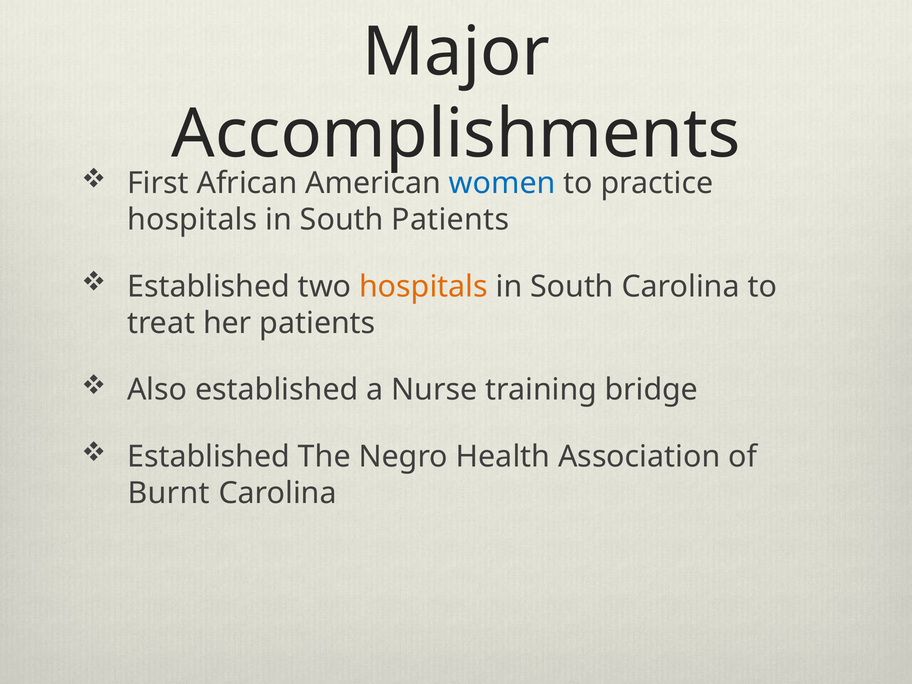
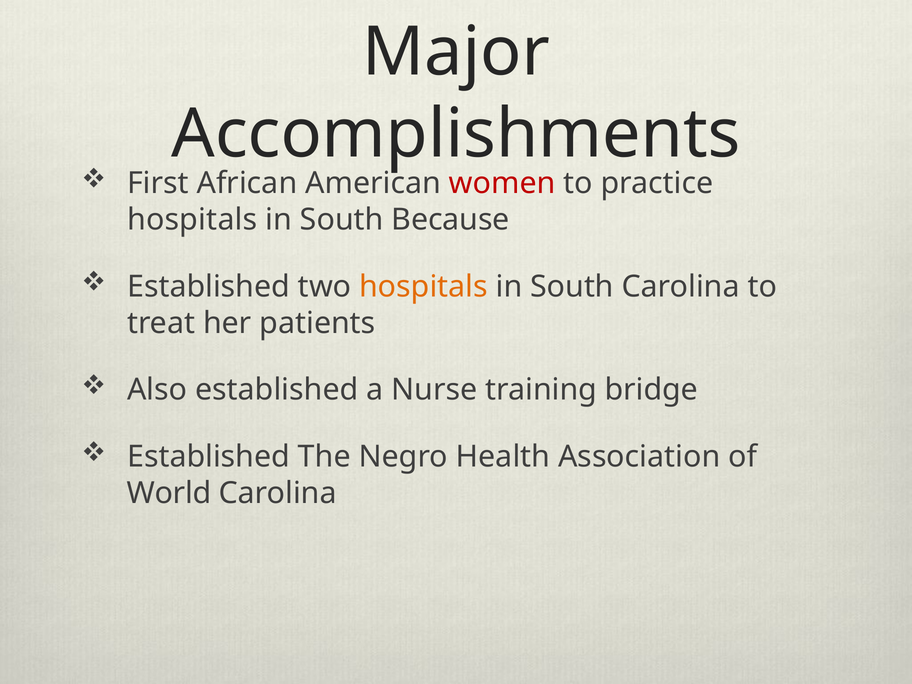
women colour: blue -> red
South Patients: Patients -> Because
Burnt: Burnt -> World
